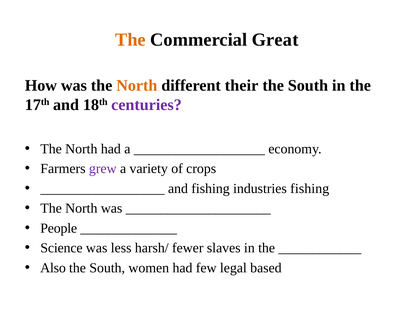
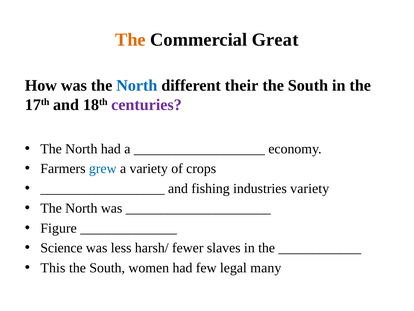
North at (137, 85) colour: orange -> blue
grew colour: purple -> blue
industries fishing: fishing -> variety
People: People -> Figure
Also: Also -> This
based: based -> many
